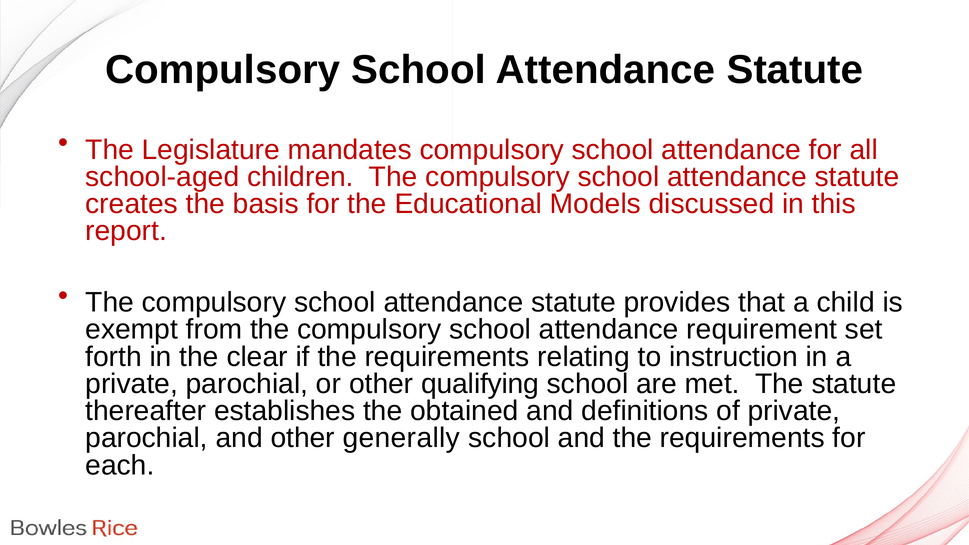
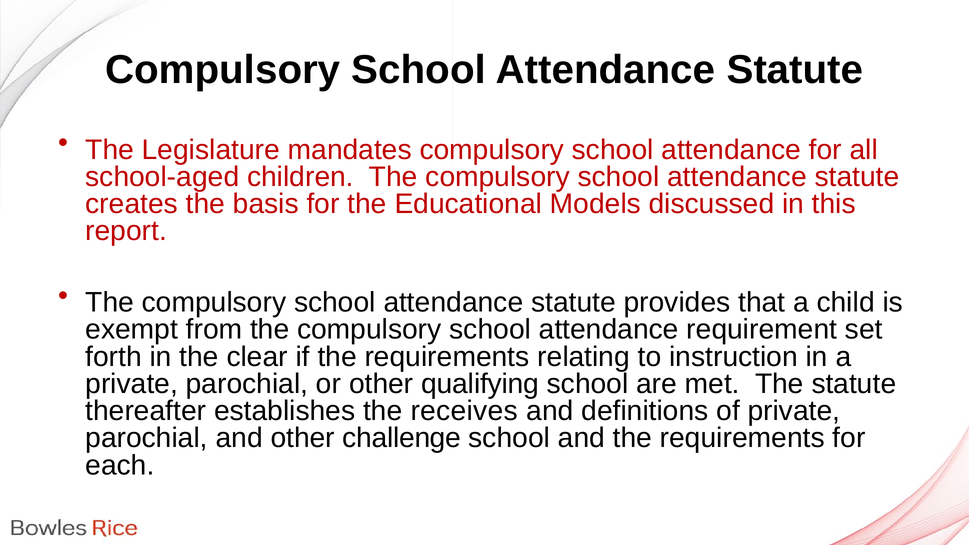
obtained: obtained -> receives
generally: generally -> challenge
